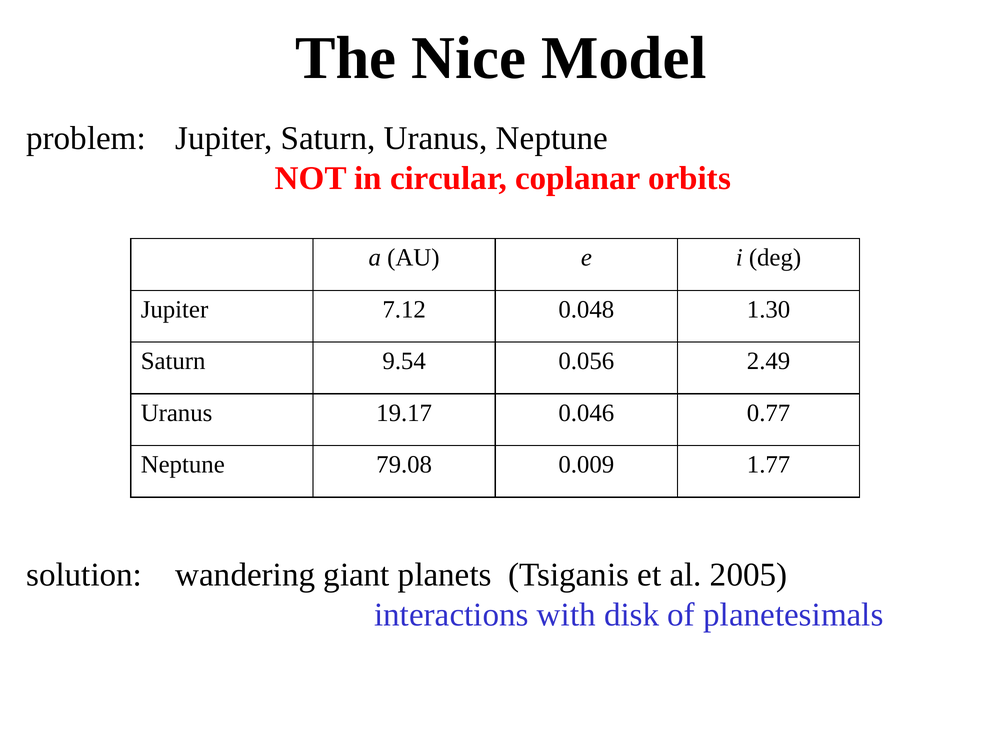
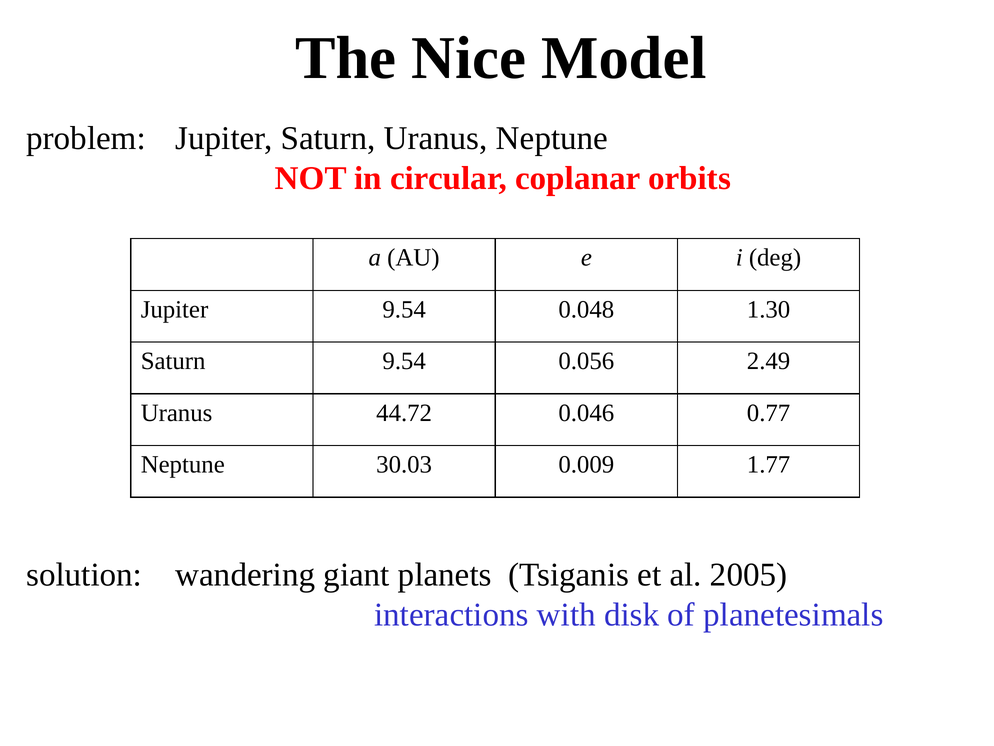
Jupiter 7.12: 7.12 -> 9.54
19.17: 19.17 -> 44.72
79.08: 79.08 -> 30.03
